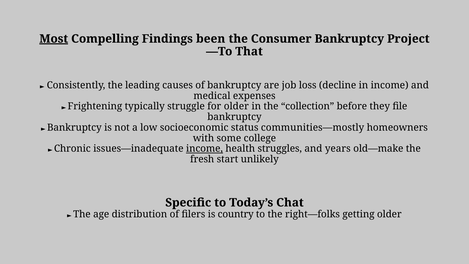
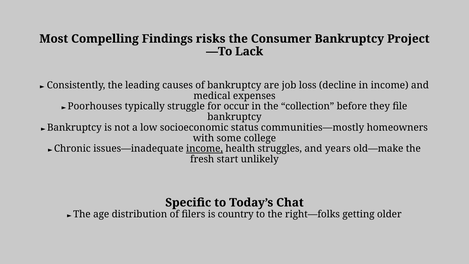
Most underline: present -> none
been: been -> risks
That: That -> Lack
Frightening: Frightening -> Poorhouses
for older: older -> occur
